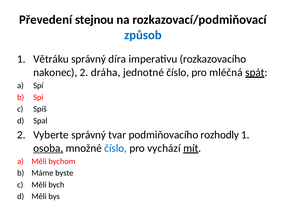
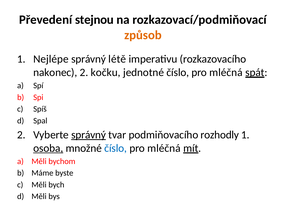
způsob colour: blue -> orange
Větráku: Větráku -> Nejlépe
díra: díra -> létě
dráha: dráha -> kočku
správný at (89, 134) underline: none -> present
vychází at (164, 148): vychází -> mléčná
